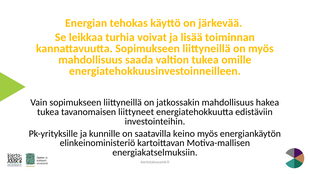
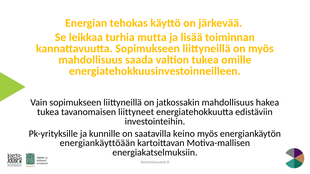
voivat: voivat -> mutta
elinkeinoministeriö: elinkeinoministeriö -> energiankäyttöään
